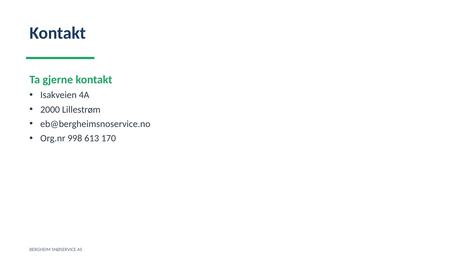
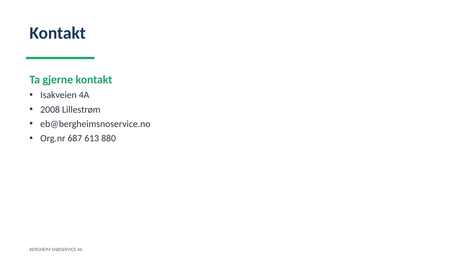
2000: 2000 -> 2008
998: 998 -> 687
170: 170 -> 880
